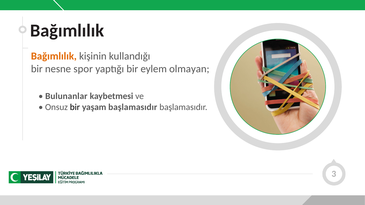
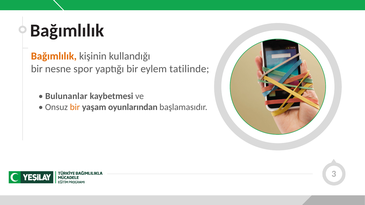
olmayan: olmayan -> tatilinde
bir at (75, 107) colour: black -> orange
yaşam başlamasıdır: başlamasıdır -> oyunlarından
